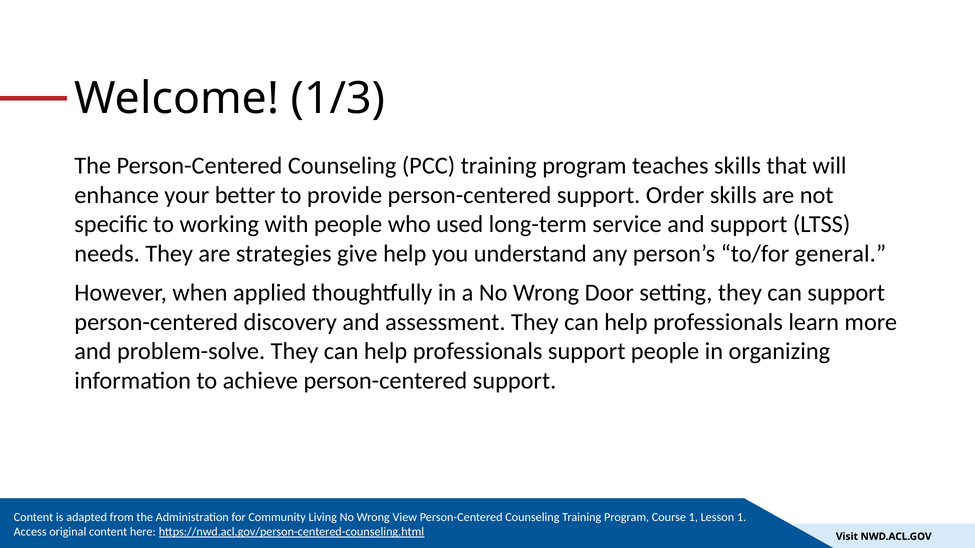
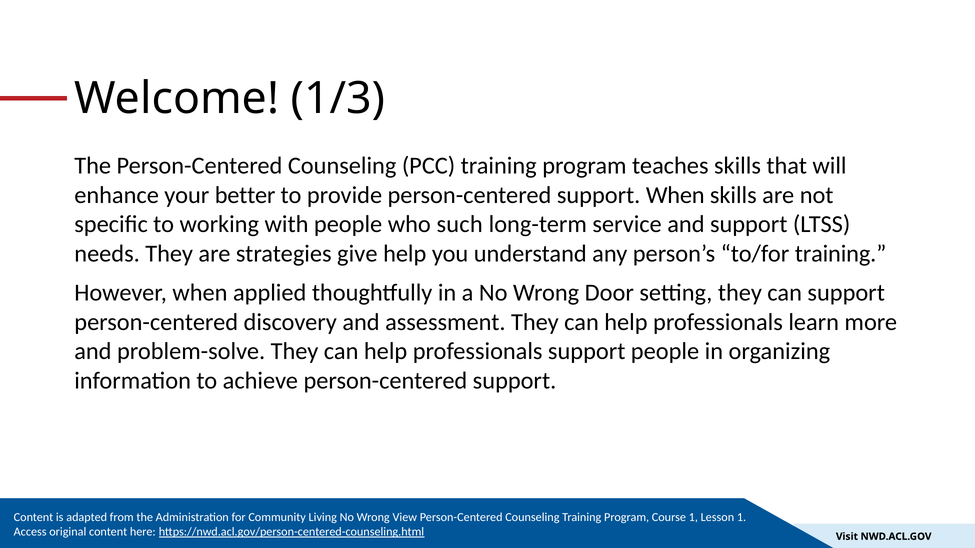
support Order: Order -> When
used: used -> such
to/for general: general -> training
